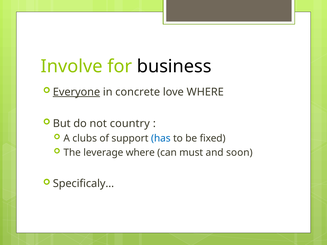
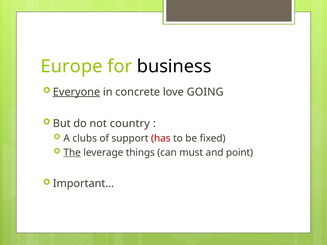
Involve: Involve -> Europe
love WHERE: WHERE -> GOING
has colour: blue -> red
The underline: none -> present
leverage where: where -> things
soon: soon -> point
Specificaly…: Specificaly… -> Important…
